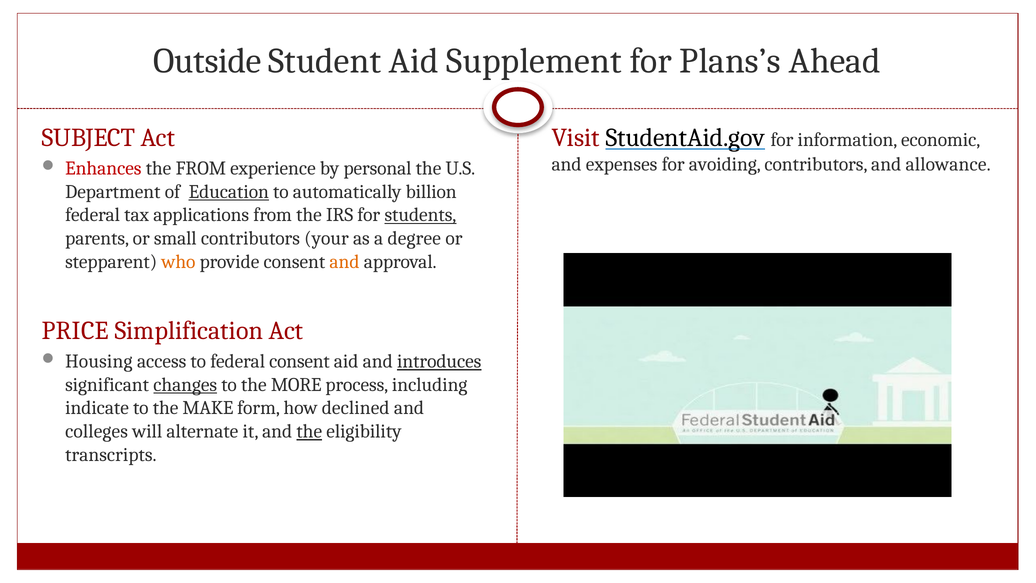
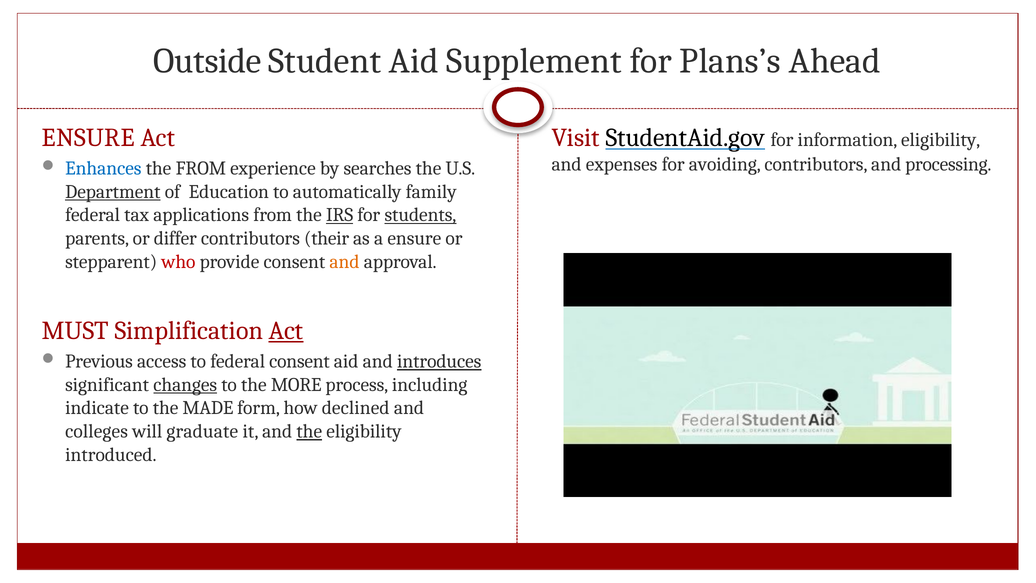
SUBJECT at (88, 138): SUBJECT -> ENSURE
information economic: economic -> eligibility
allowance: allowance -> processing
Enhances colour: red -> blue
personal: personal -> searches
Department underline: none -> present
Education underline: present -> none
billion: billion -> family
IRS underline: none -> present
small: small -> differ
your: your -> their
a degree: degree -> ensure
who colour: orange -> red
PRICE: PRICE -> MUST
Act at (286, 331) underline: none -> present
Housing: Housing -> Previous
MAKE: MAKE -> MADE
alternate: alternate -> graduate
transcripts: transcripts -> introduced
